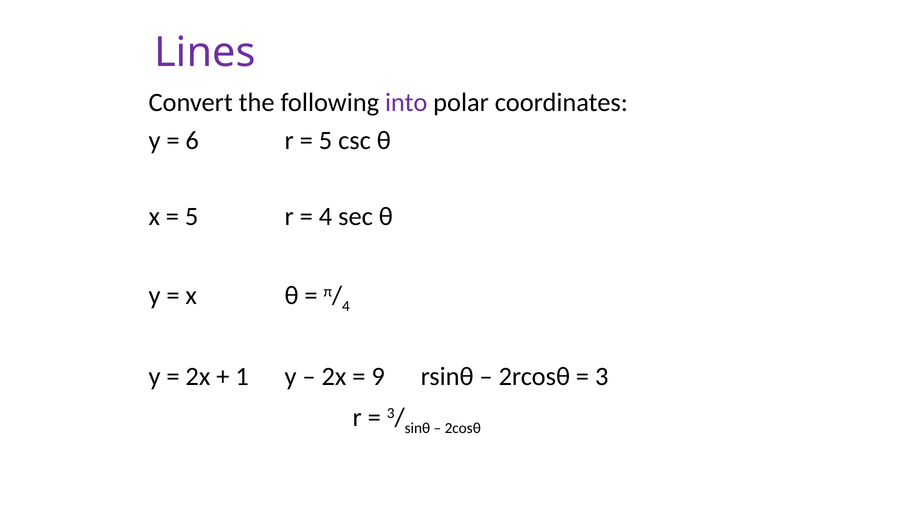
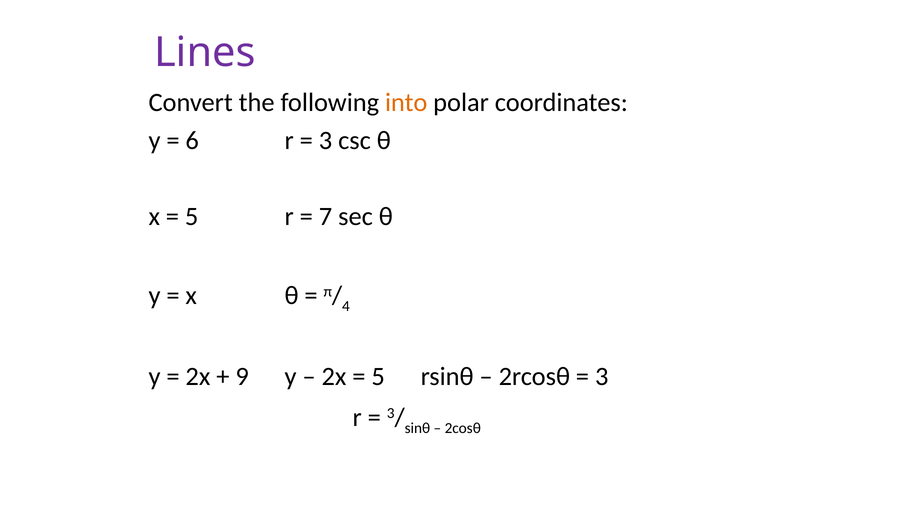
into colour: purple -> orange
5 at (325, 141): 5 -> 3
4 at (325, 217): 4 -> 7
1: 1 -> 9
9 at (378, 377): 9 -> 5
